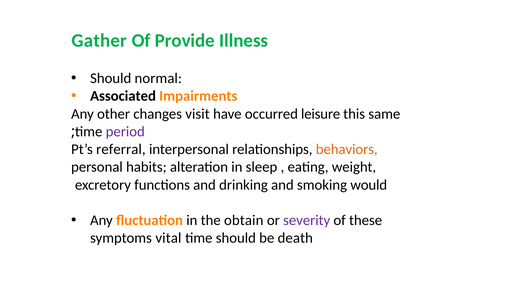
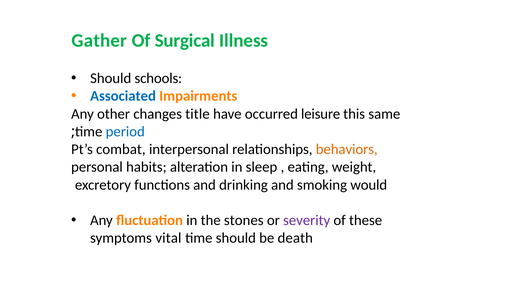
Provide: Provide -> Surgical
normal: normal -> schools
Associated colour: black -> blue
visit: visit -> title
period colour: purple -> blue
referral: referral -> combat
obtain: obtain -> stones
